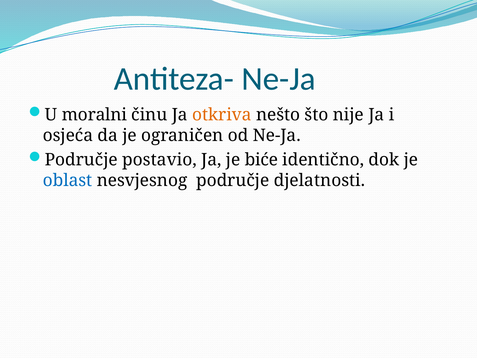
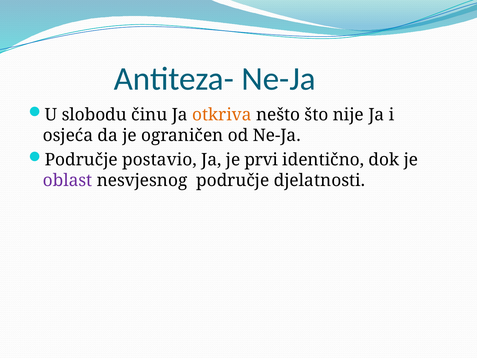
moralni: moralni -> slobodu
biće: biće -> prvi
oblast colour: blue -> purple
